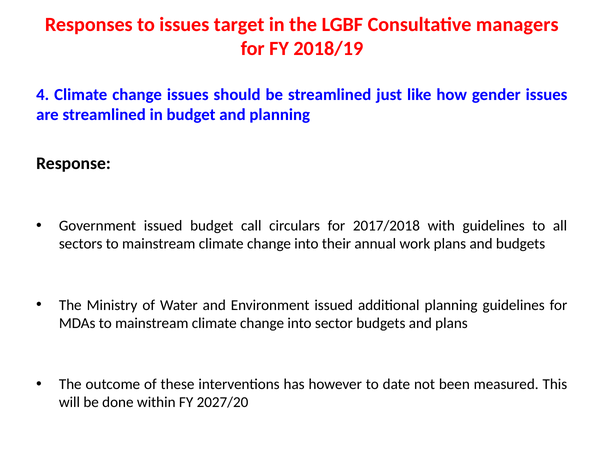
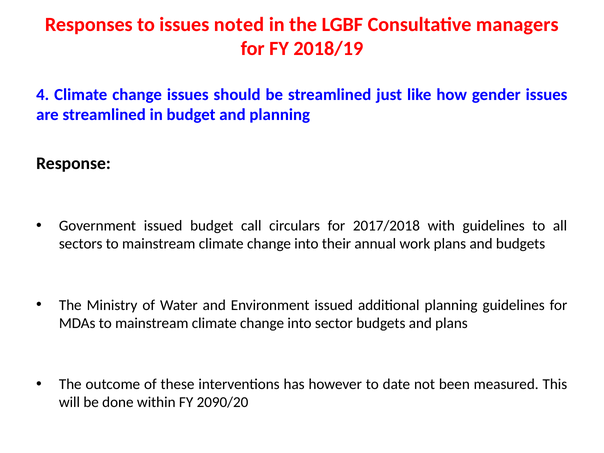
target: target -> noted
2027/20: 2027/20 -> 2090/20
